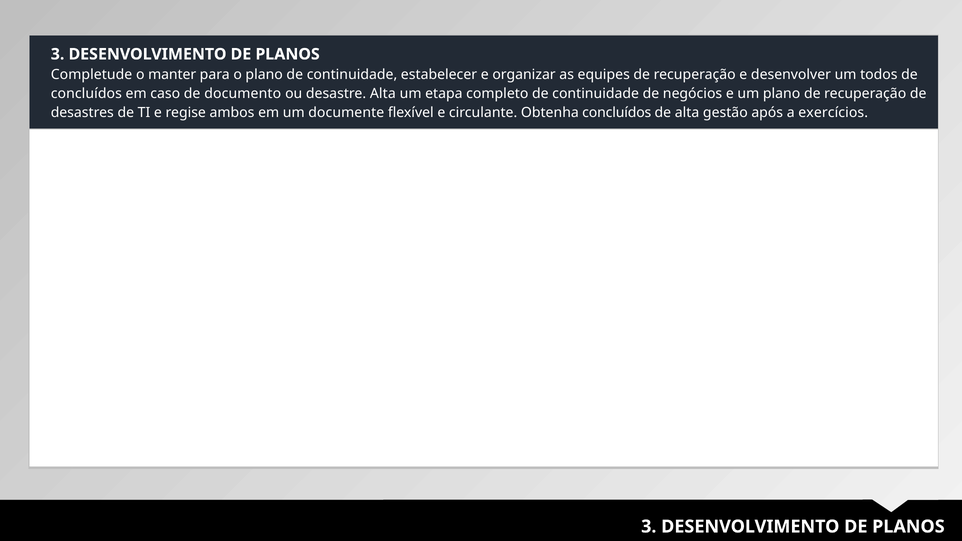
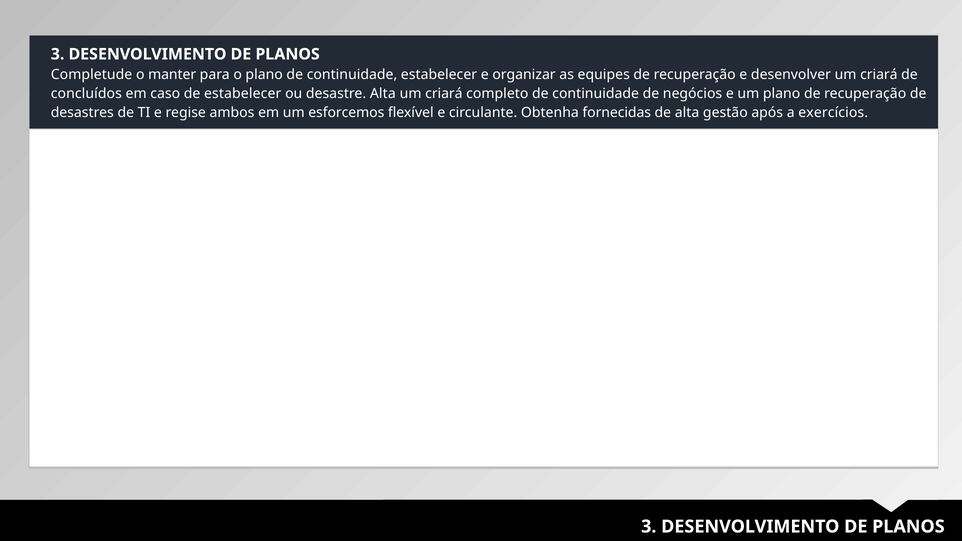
desenvolver um todos: todos -> criará
de documento: documento -> estabelecer
etapa at (444, 94): etapa -> criará
documente: documente -> esforcemos
Obtenha concluídos: concluídos -> fornecidas
